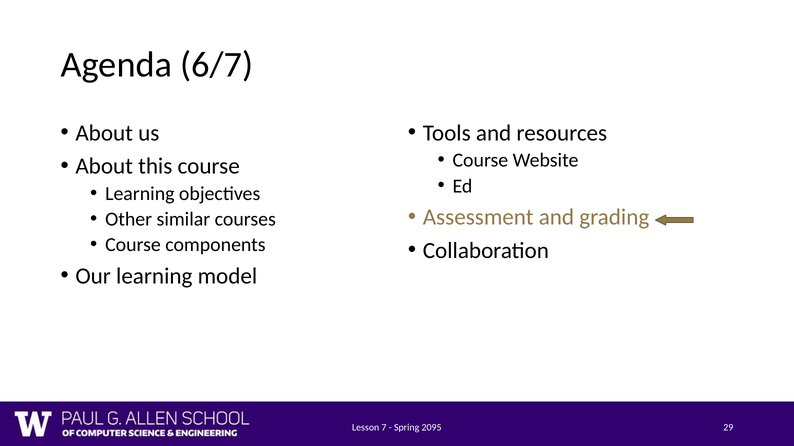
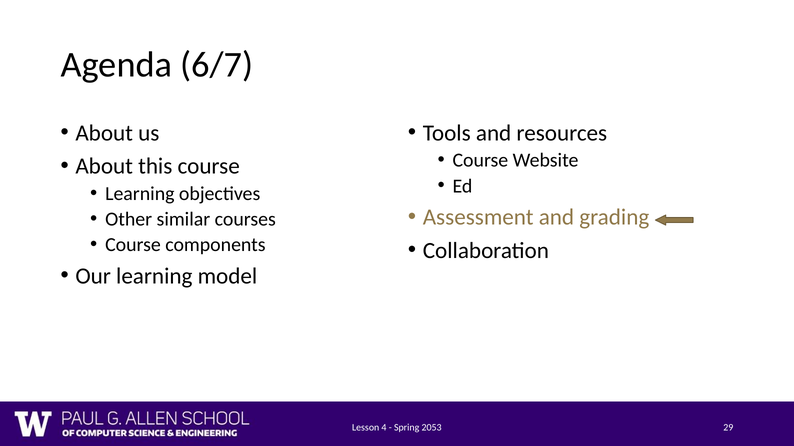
7: 7 -> 4
2095: 2095 -> 2053
